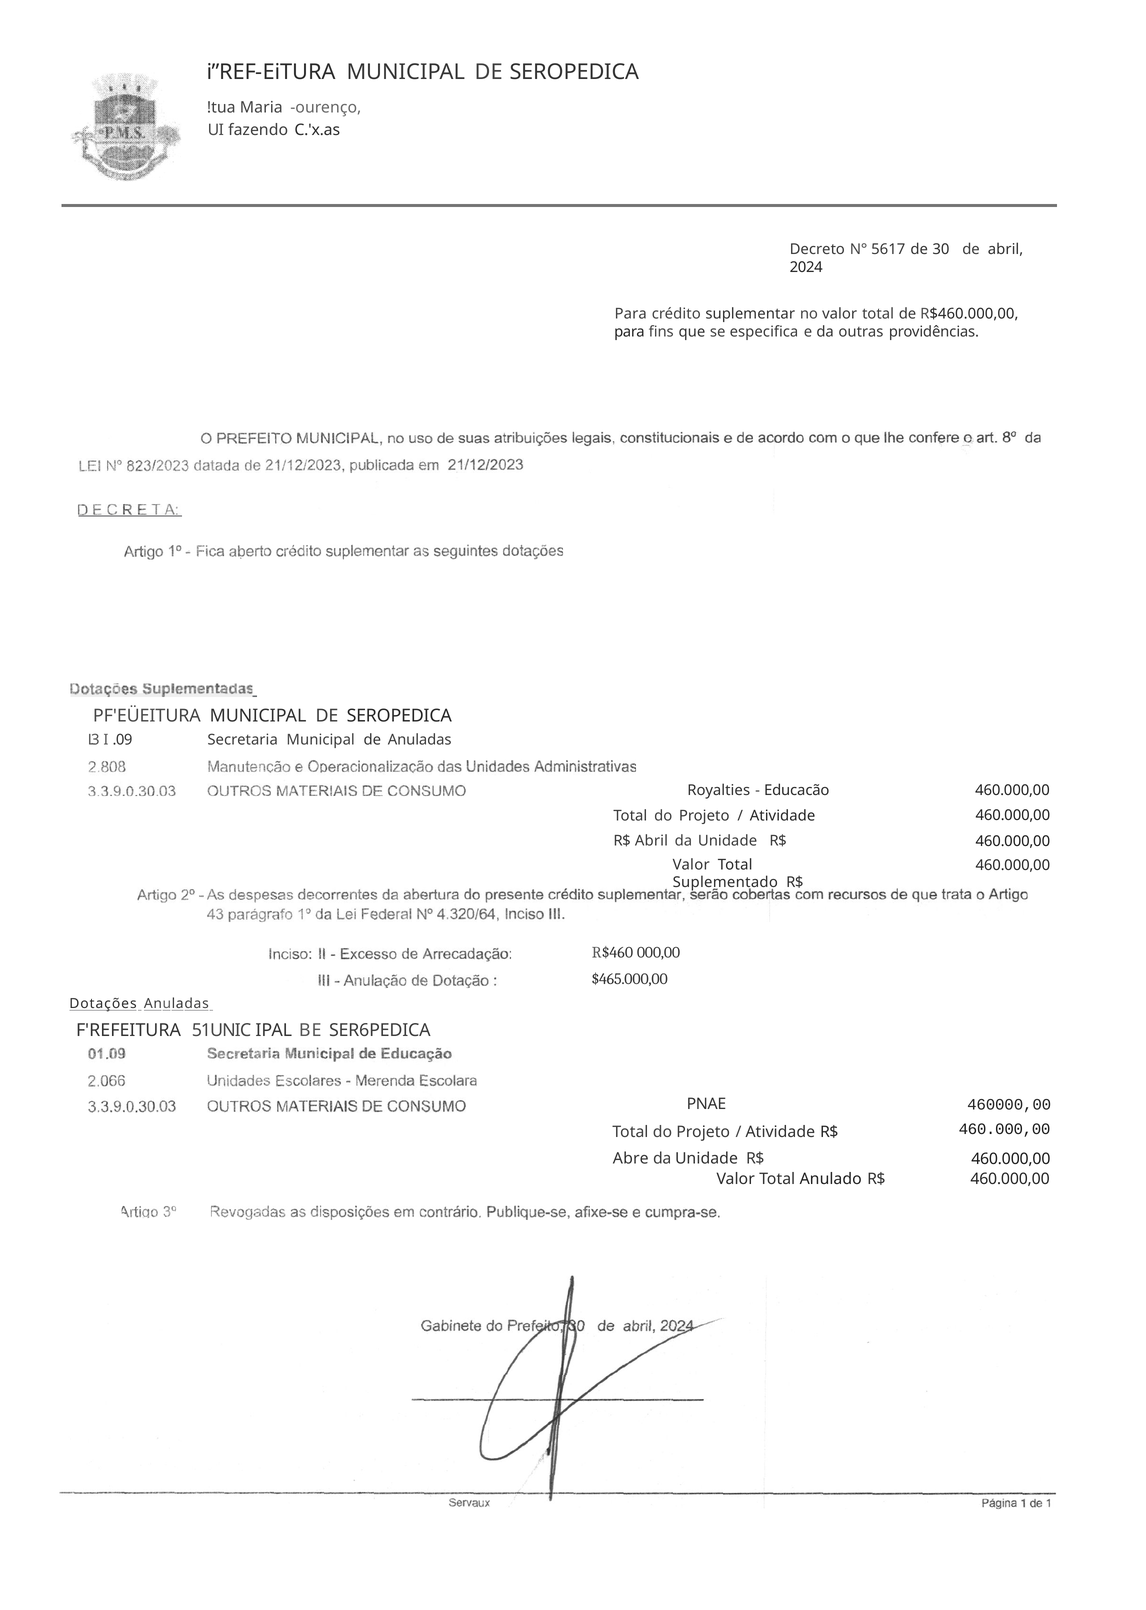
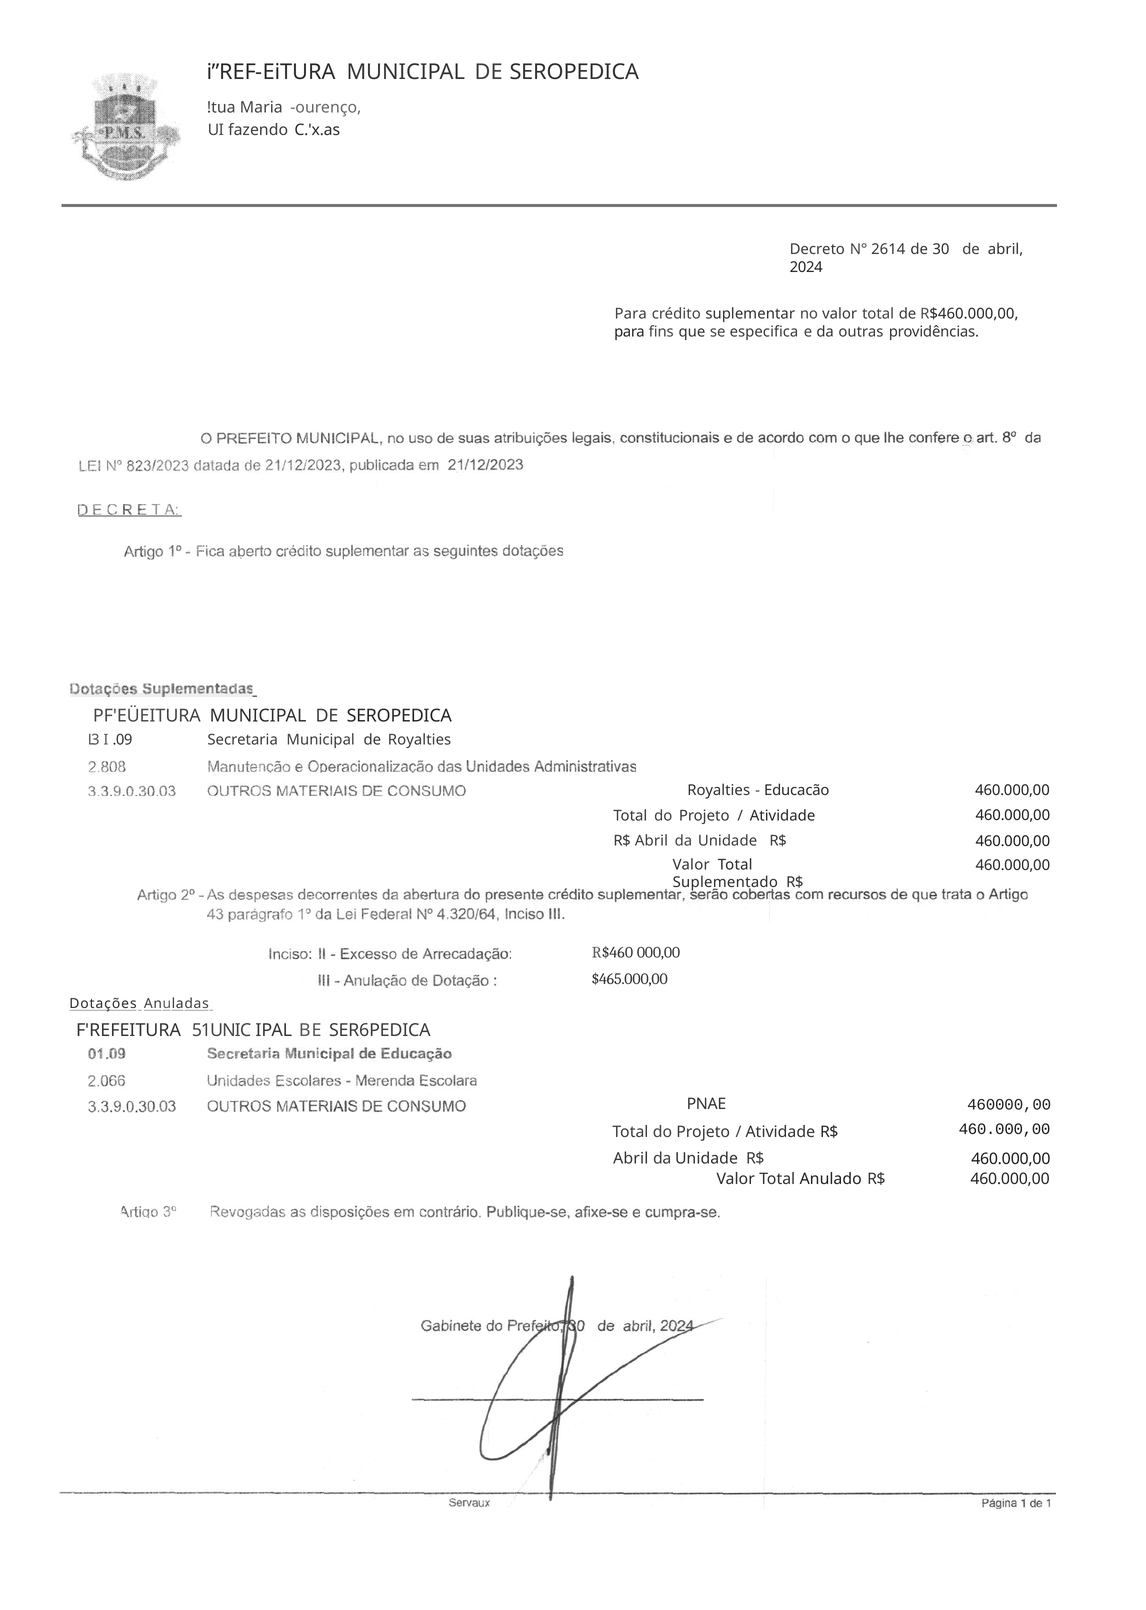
5617: 5617 -> 2614
de Anuladas: Anuladas -> Royalties
Abre at (631, 1159): Abre -> Abril
